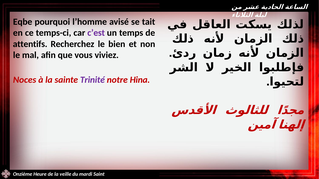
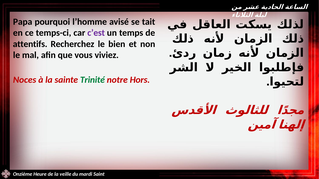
Eqbe: Eqbe -> Papa
Trinité colour: purple -> green
Hina: Hina -> Hors
